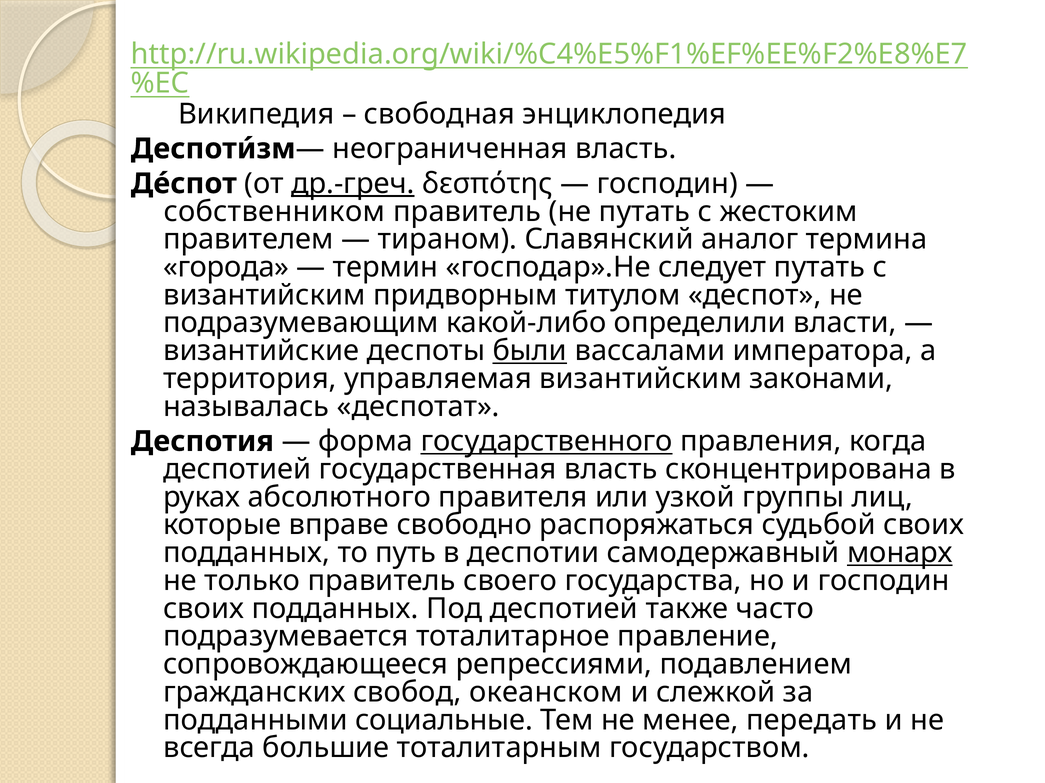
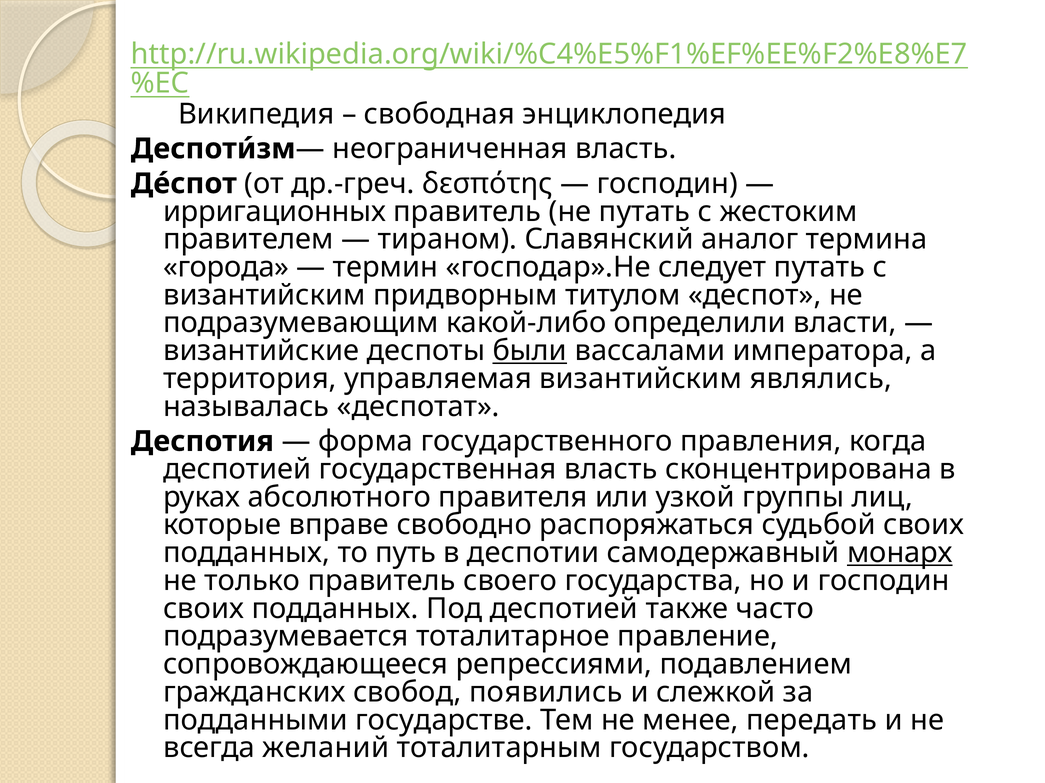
др.-греч underline: present -> none
собственником: собственником -> ирригационных
законами: законами -> являлись
государственного underline: present -> none
океанском: океанском -> появились
социальные: социальные -> государстве
большие: большие -> желаний
